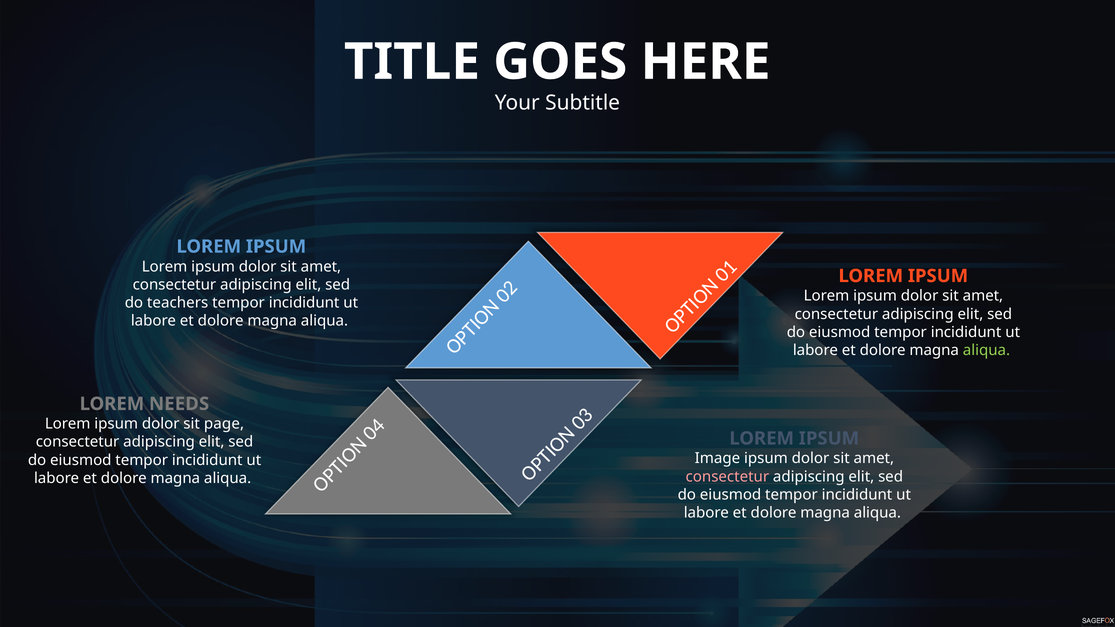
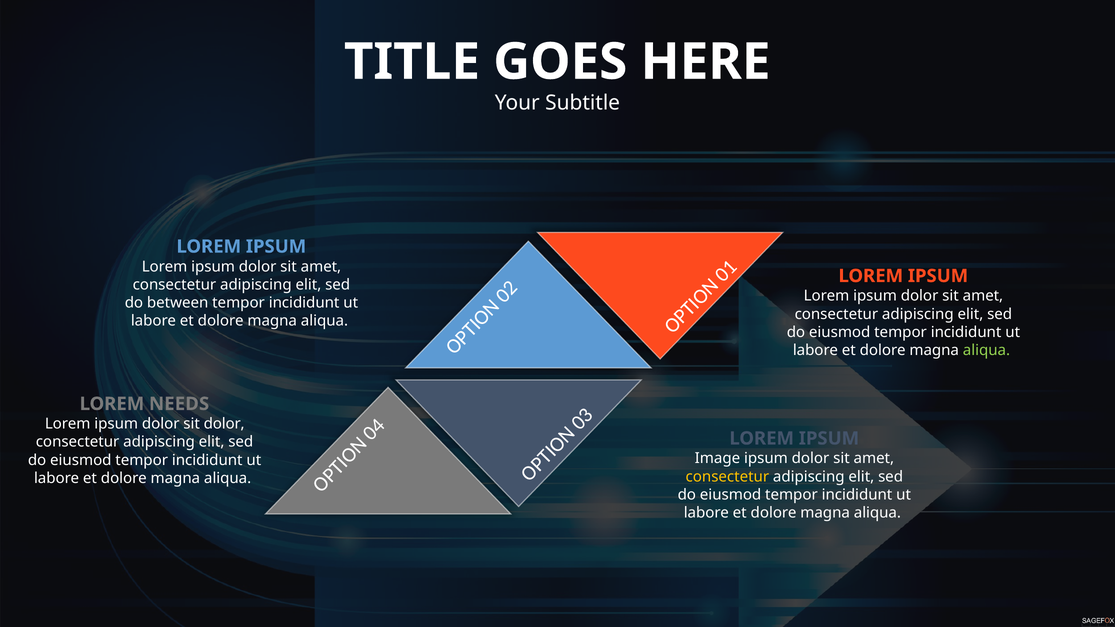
teachers: teachers -> between
sit page: page -> dolor
consectetur at (727, 477) colour: pink -> yellow
